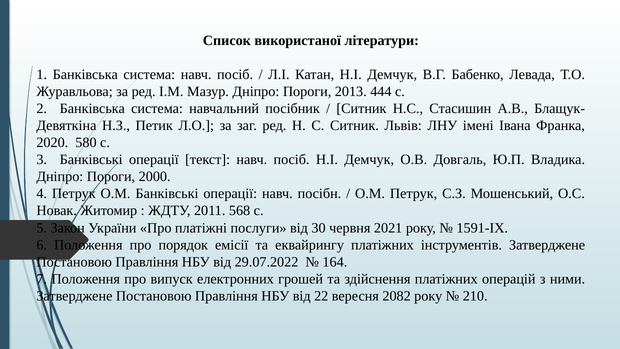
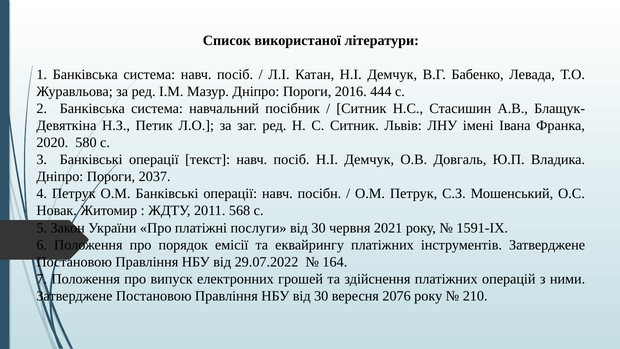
2013: 2013 -> 2016
2000: 2000 -> 2037
НБУ від 22: 22 -> 30
2082: 2082 -> 2076
